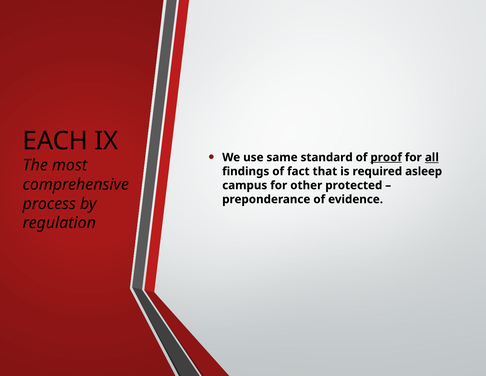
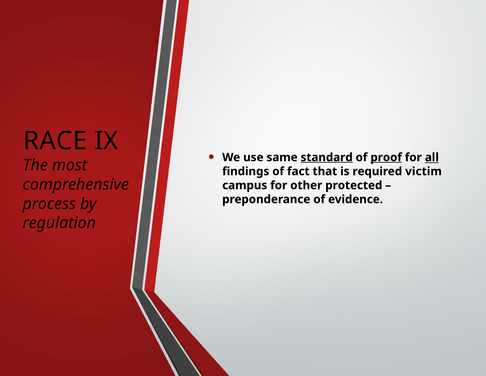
EACH: EACH -> RACE
standard underline: none -> present
asleep: asleep -> victim
